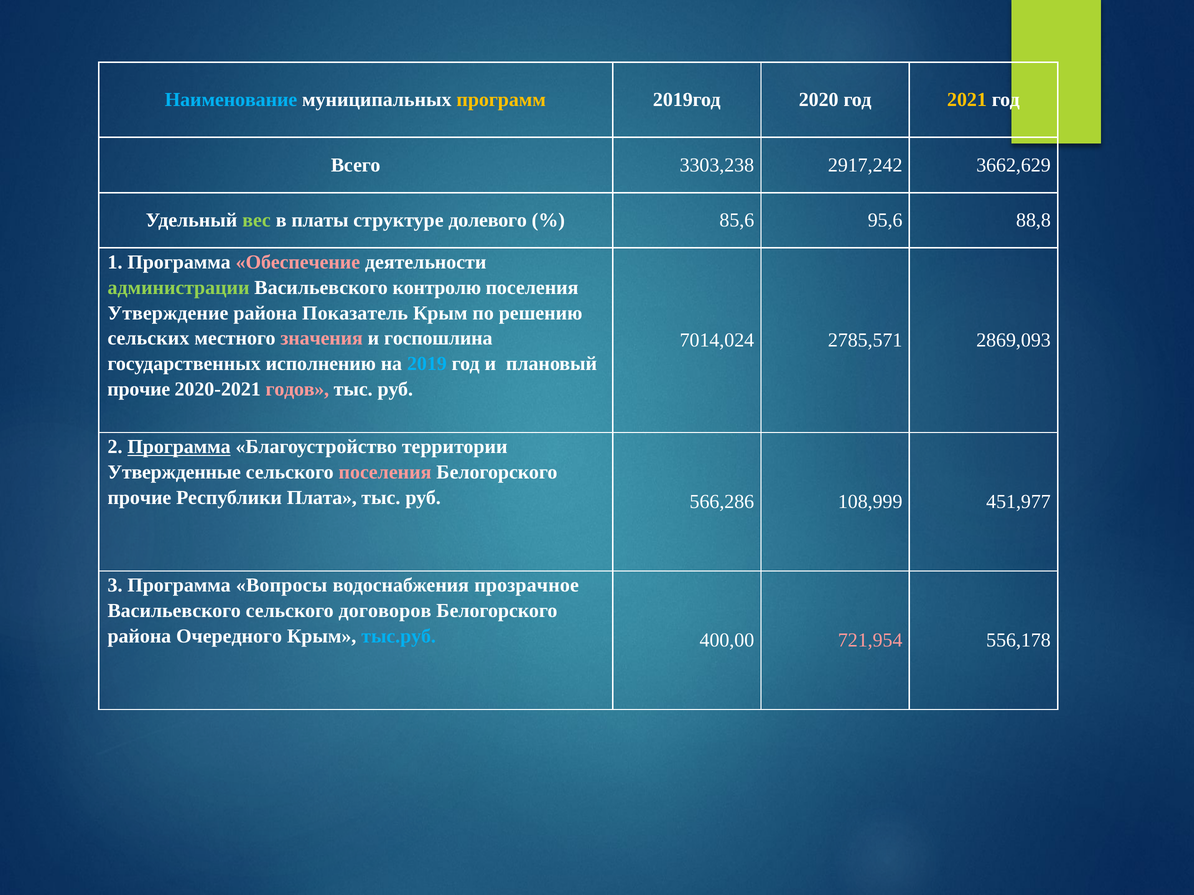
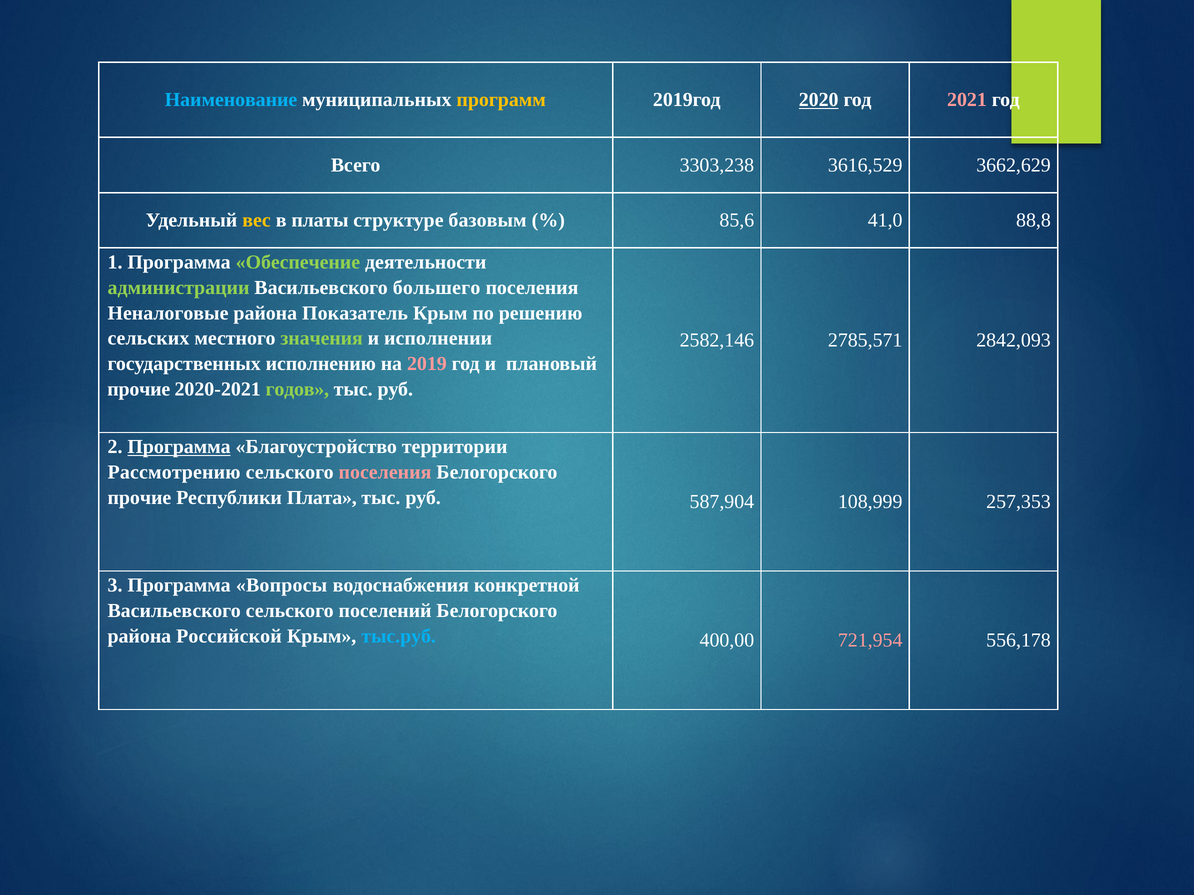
2020 underline: none -> present
2021 colour: yellow -> pink
2917,242: 2917,242 -> 3616,529
вес colour: light green -> yellow
долевого: долевого -> базовым
95,6: 95,6 -> 41,0
Обеспечение colour: pink -> light green
контролю: контролю -> большего
Утверждение: Утверждение -> Неналоговые
значения colour: pink -> light green
госпошлина: госпошлина -> исполнении
7014,024: 7014,024 -> 2582,146
2869,093: 2869,093 -> 2842,093
2019 colour: light blue -> pink
годов colour: pink -> light green
Утвержденные: Утвержденные -> Рассмотрению
566,286: 566,286 -> 587,904
451,977: 451,977 -> 257,353
прозрачное: прозрачное -> конкретной
договоров: договоров -> поселений
Очередного: Очередного -> Российской
